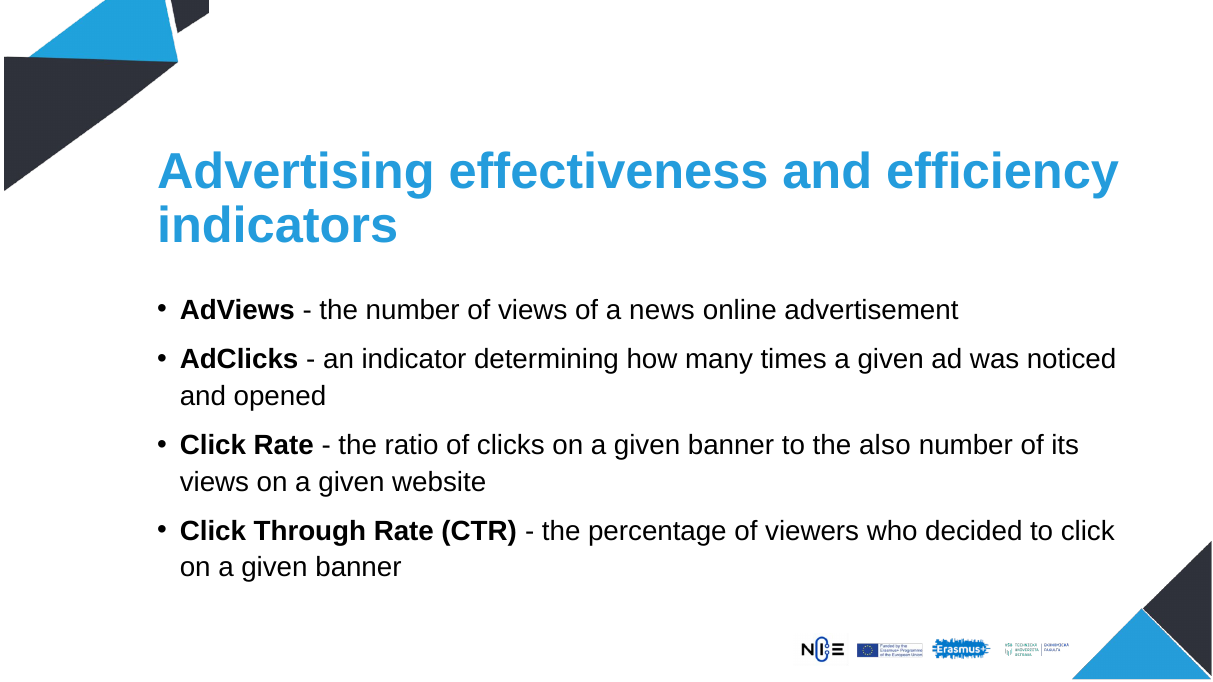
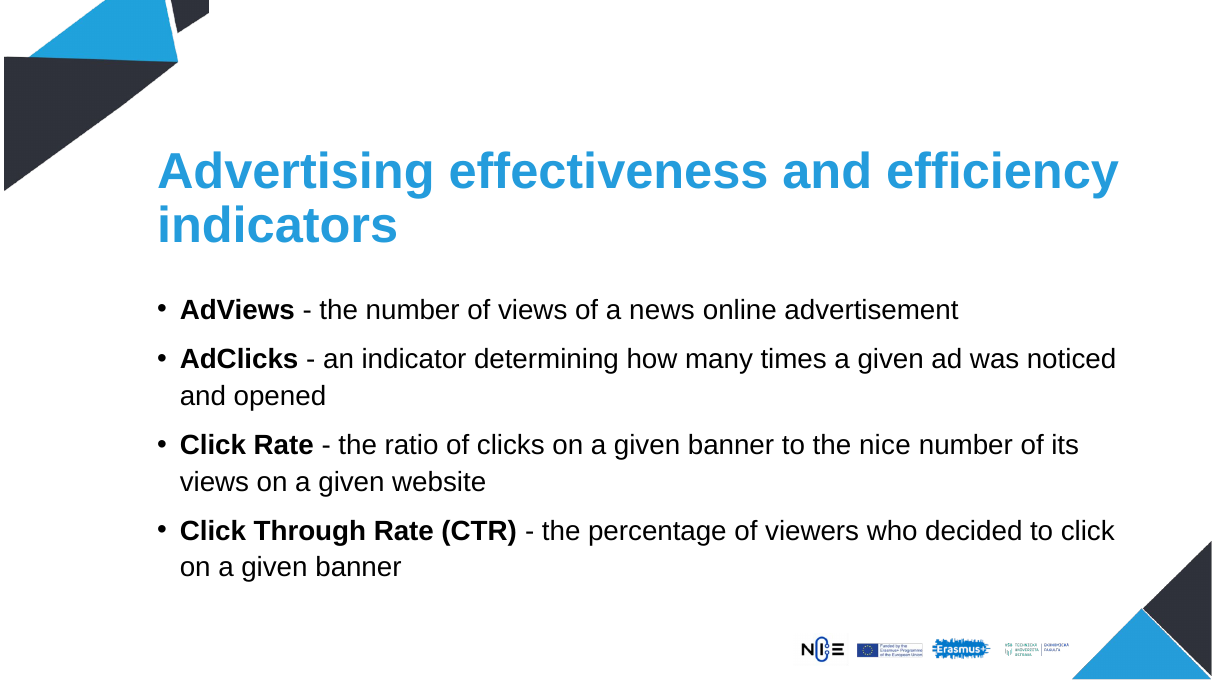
also: also -> nice
